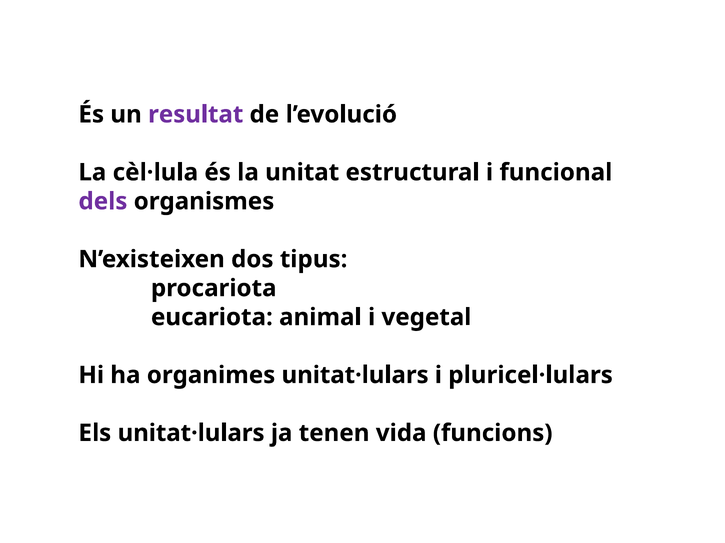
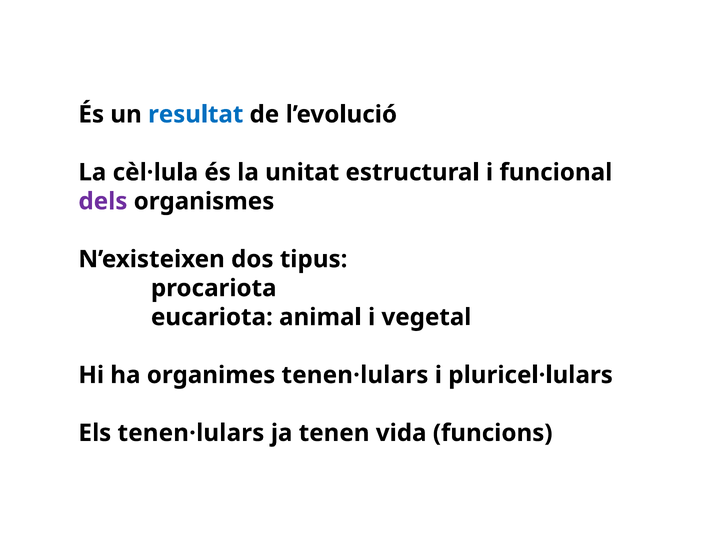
resultat colour: purple -> blue
organimes unitat·lulars: unitat·lulars -> tenen·lulars
Els unitat·lulars: unitat·lulars -> tenen·lulars
